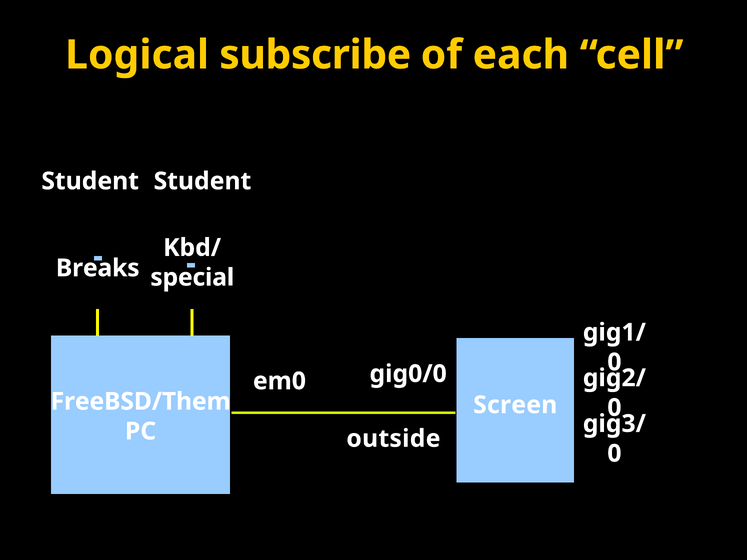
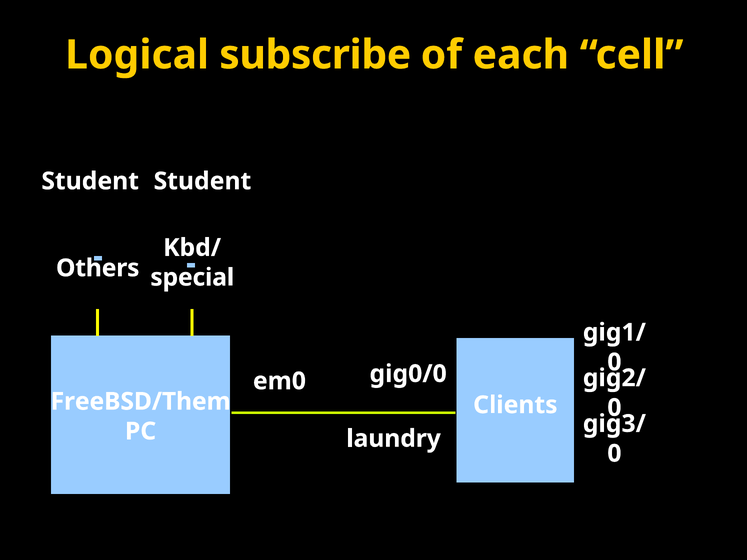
Breaks: Breaks -> Others
Screen: Screen -> Clients
outside: outside -> laundry
